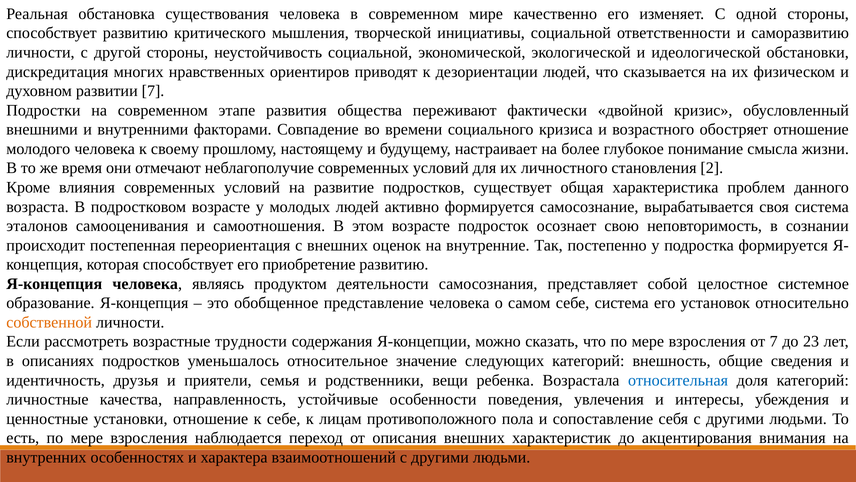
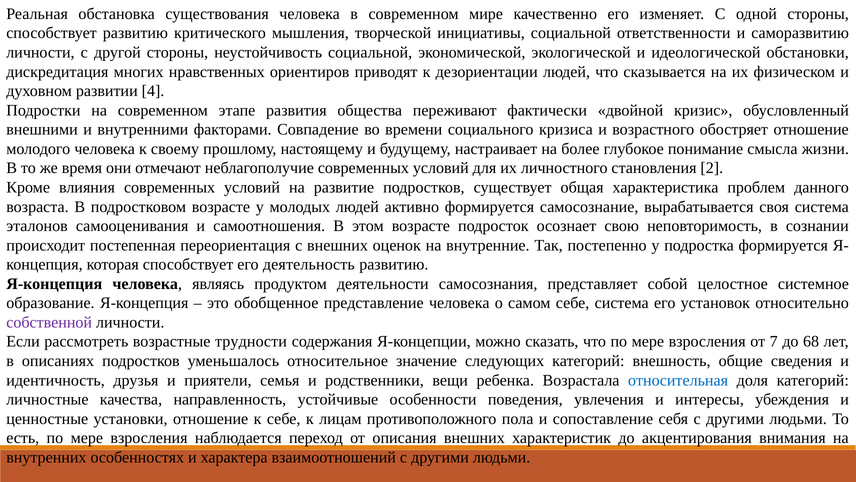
развитии 7: 7 -> 4
приобретение: приобретение -> деятельность
собственной colour: orange -> purple
23: 23 -> 68
